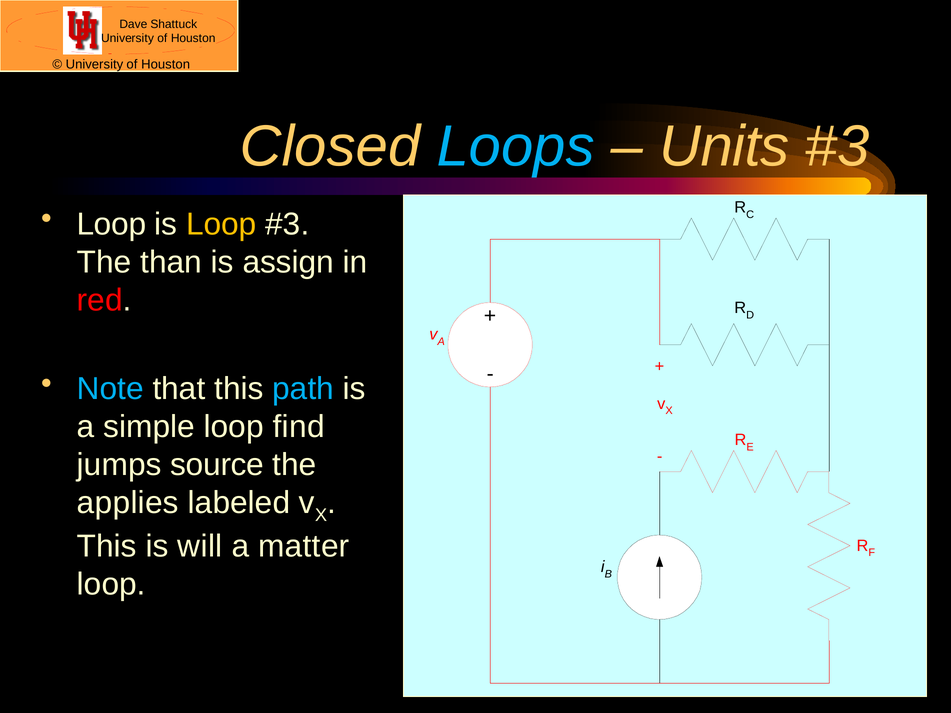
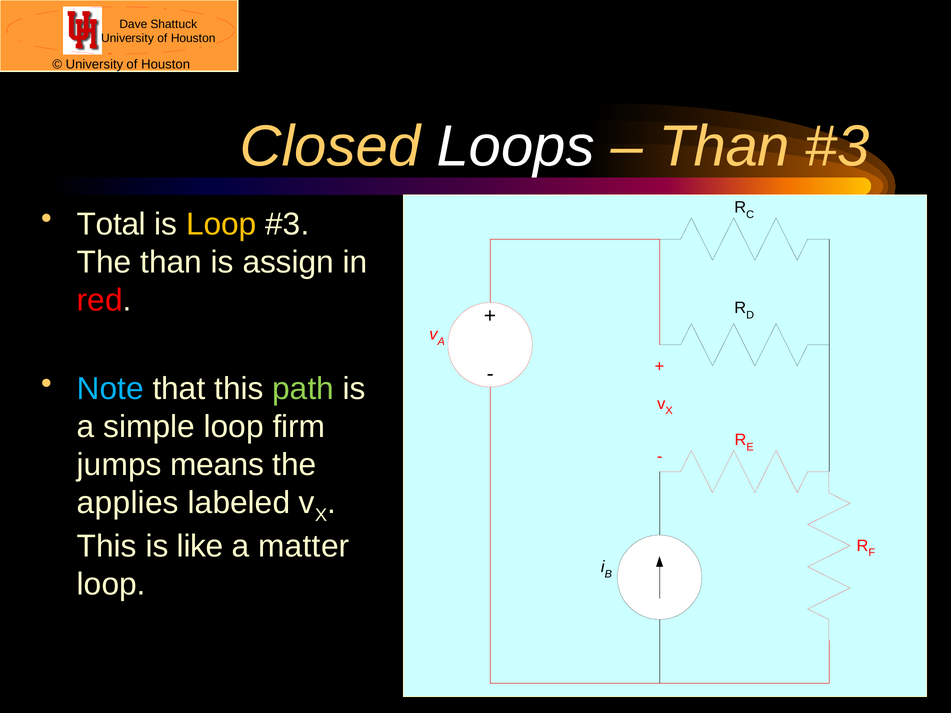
Loops colour: light blue -> white
Units at (724, 147): Units -> Than
Loop at (111, 224): Loop -> Total
path colour: light blue -> light green
find: find -> firm
source: source -> means
will: will -> like
